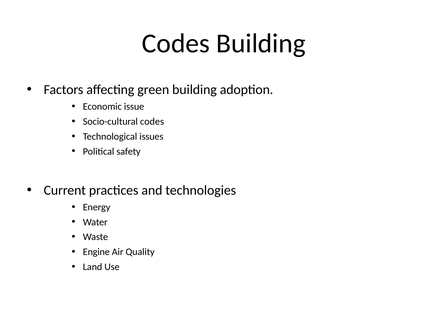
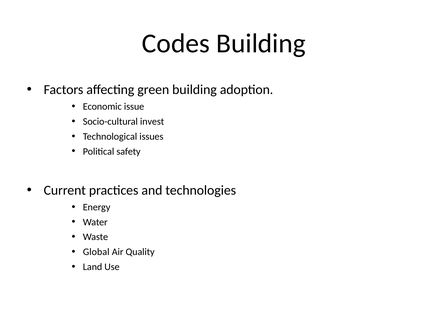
Socio-cultural codes: codes -> invest
Engine: Engine -> Global
